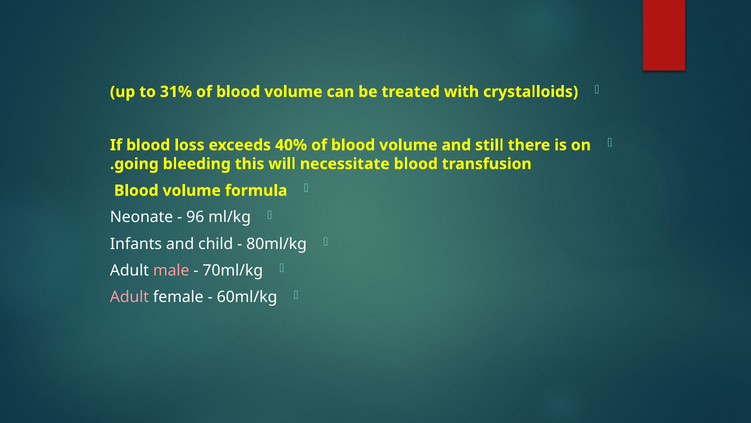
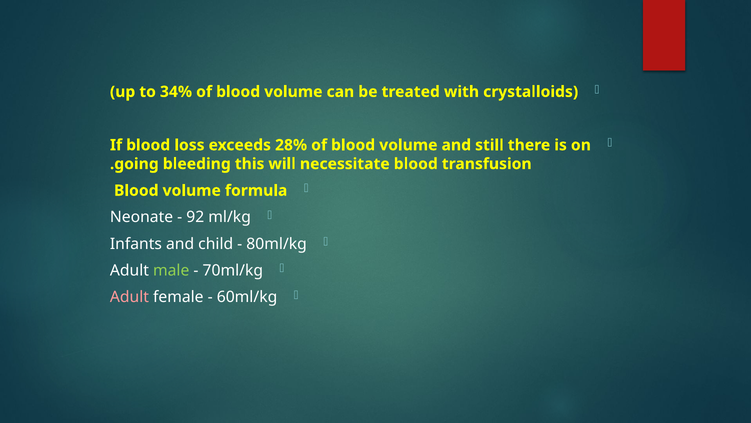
31%: 31% -> 34%
40%: 40% -> 28%
96: 96 -> 92
male colour: pink -> light green
